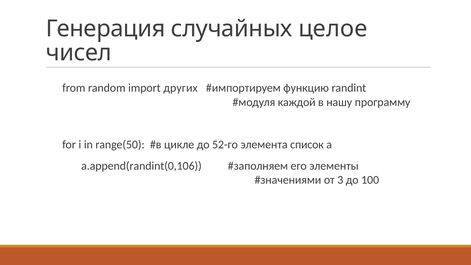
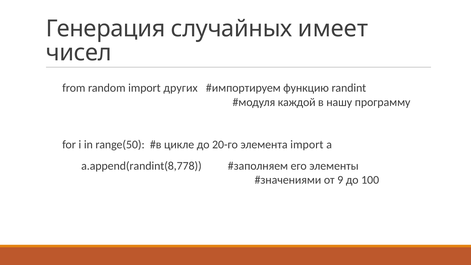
целое: целое -> имеет
52-го: 52-го -> 20-го
элемента список: список -> import
a.append(randint(0,106: a.append(randint(0,106 -> a.append(randint(8,778
3: 3 -> 9
